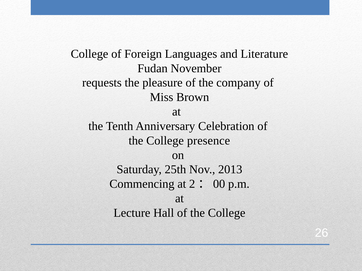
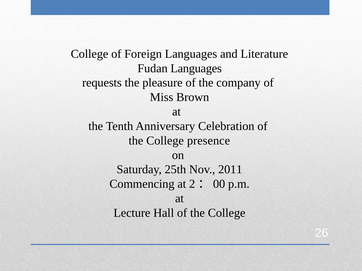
Fudan November: November -> Languages
2013: 2013 -> 2011
